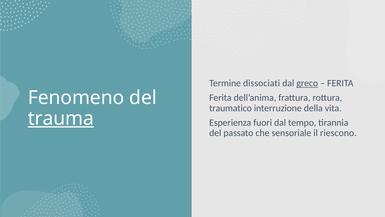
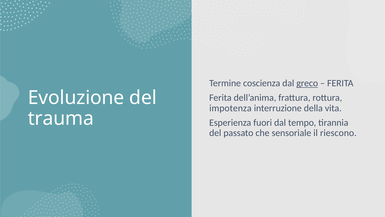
dissociati: dissociati -> coscienza
Fenomeno: Fenomeno -> Evoluzione
traumatico: traumatico -> impotenza
trauma underline: present -> none
